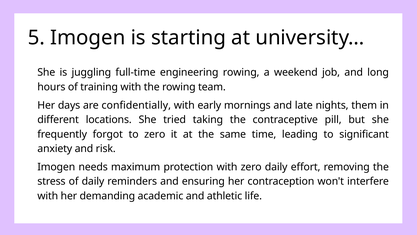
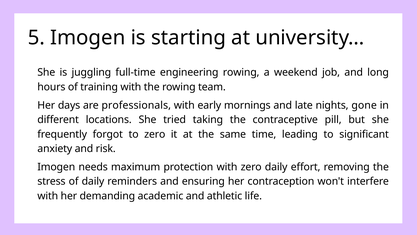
confidentially: confidentially -> professionals
them: them -> gone
